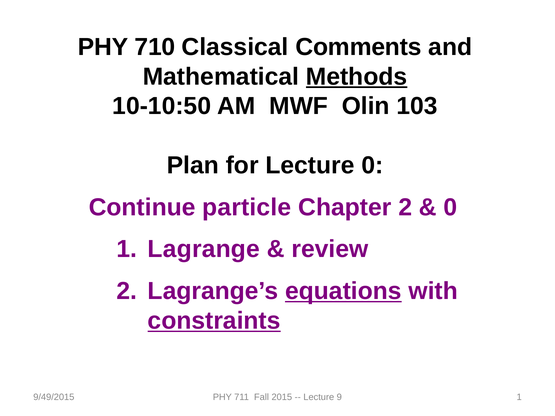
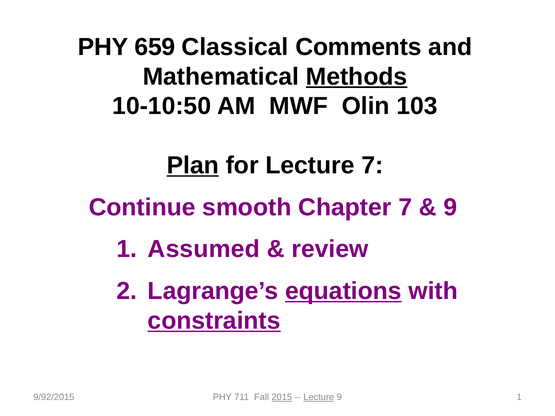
710: 710 -> 659
Plan underline: none -> present
Lecture 0: 0 -> 7
particle: particle -> smooth
Chapter 2: 2 -> 7
0 at (450, 207): 0 -> 9
Lagrange: Lagrange -> Assumed
9/49/2015: 9/49/2015 -> 9/92/2015
2015 underline: none -> present
Lecture at (319, 398) underline: none -> present
